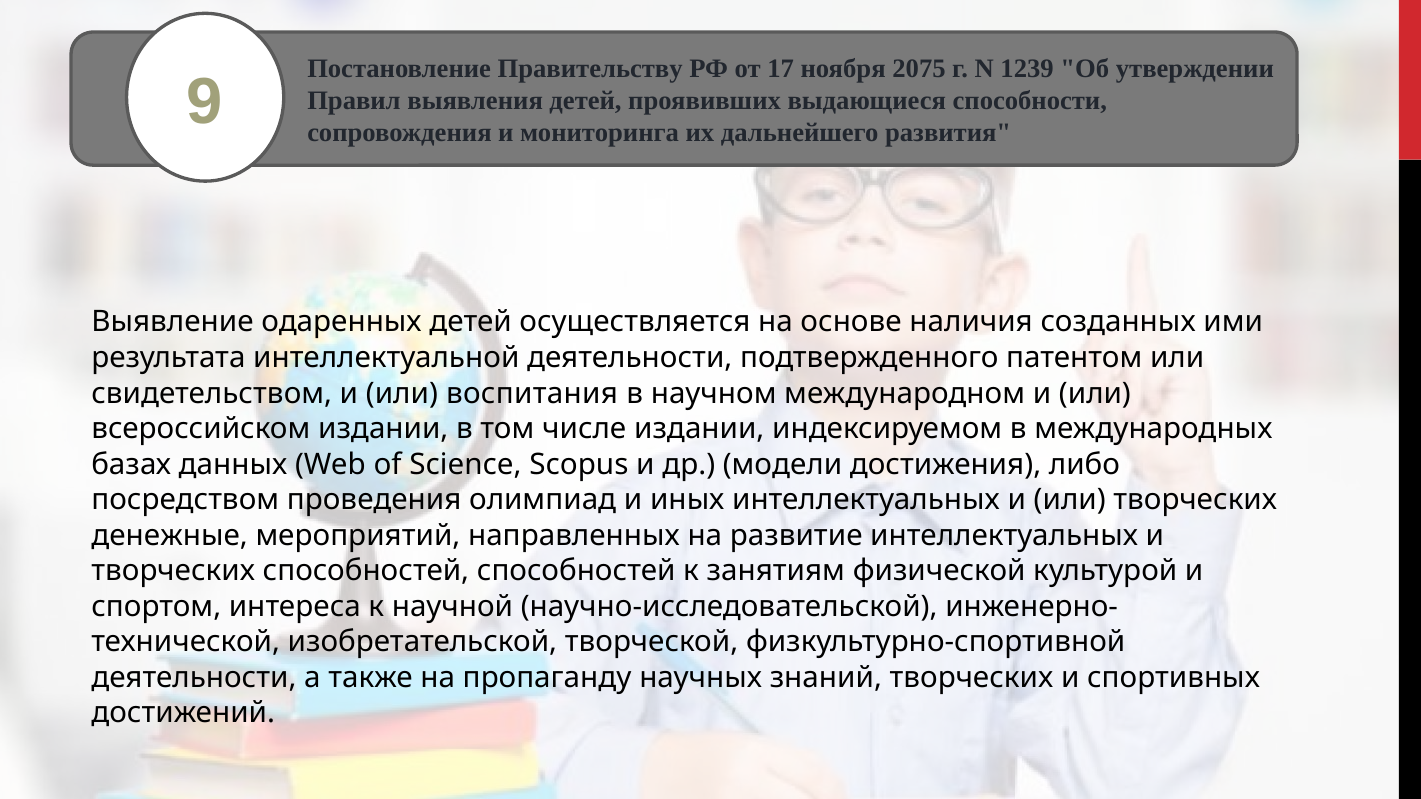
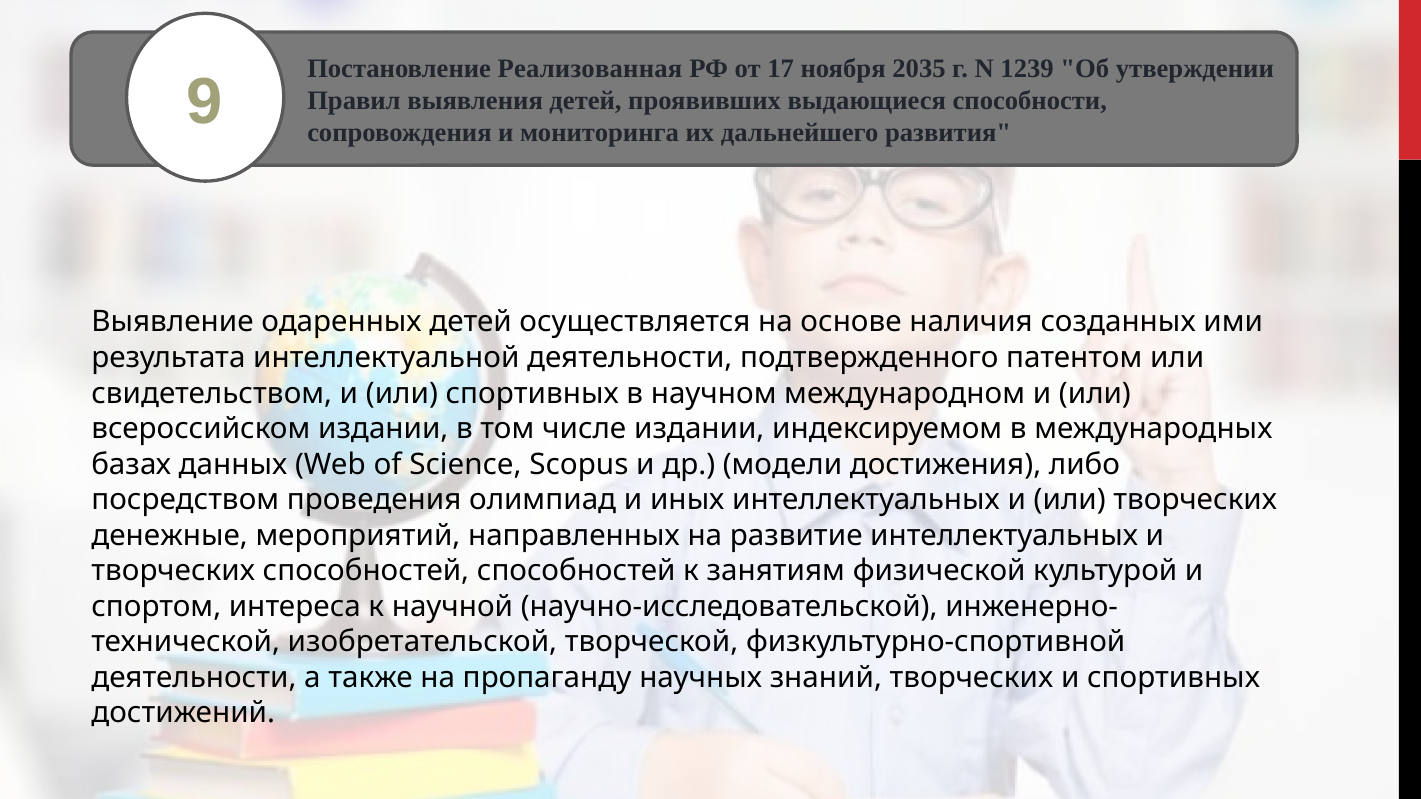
Правительству: Правительству -> Реализованная
2075: 2075 -> 2035
или воспитания: воспитания -> спортивных
